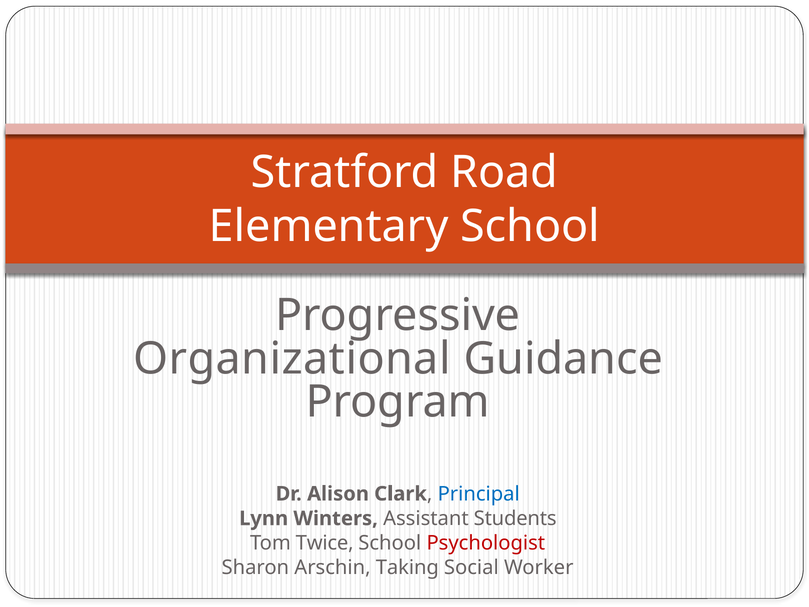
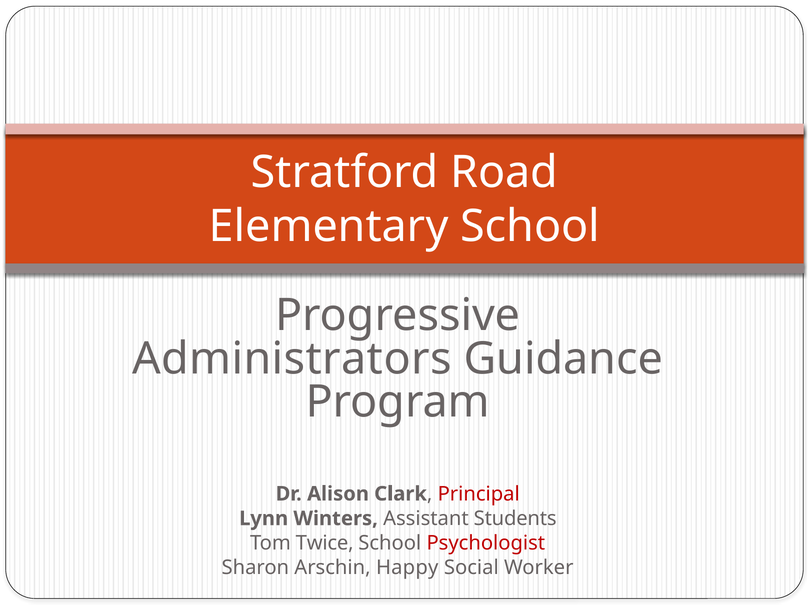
Organizational: Organizational -> Administrators
Principal colour: blue -> red
Taking: Taking -> Happy
